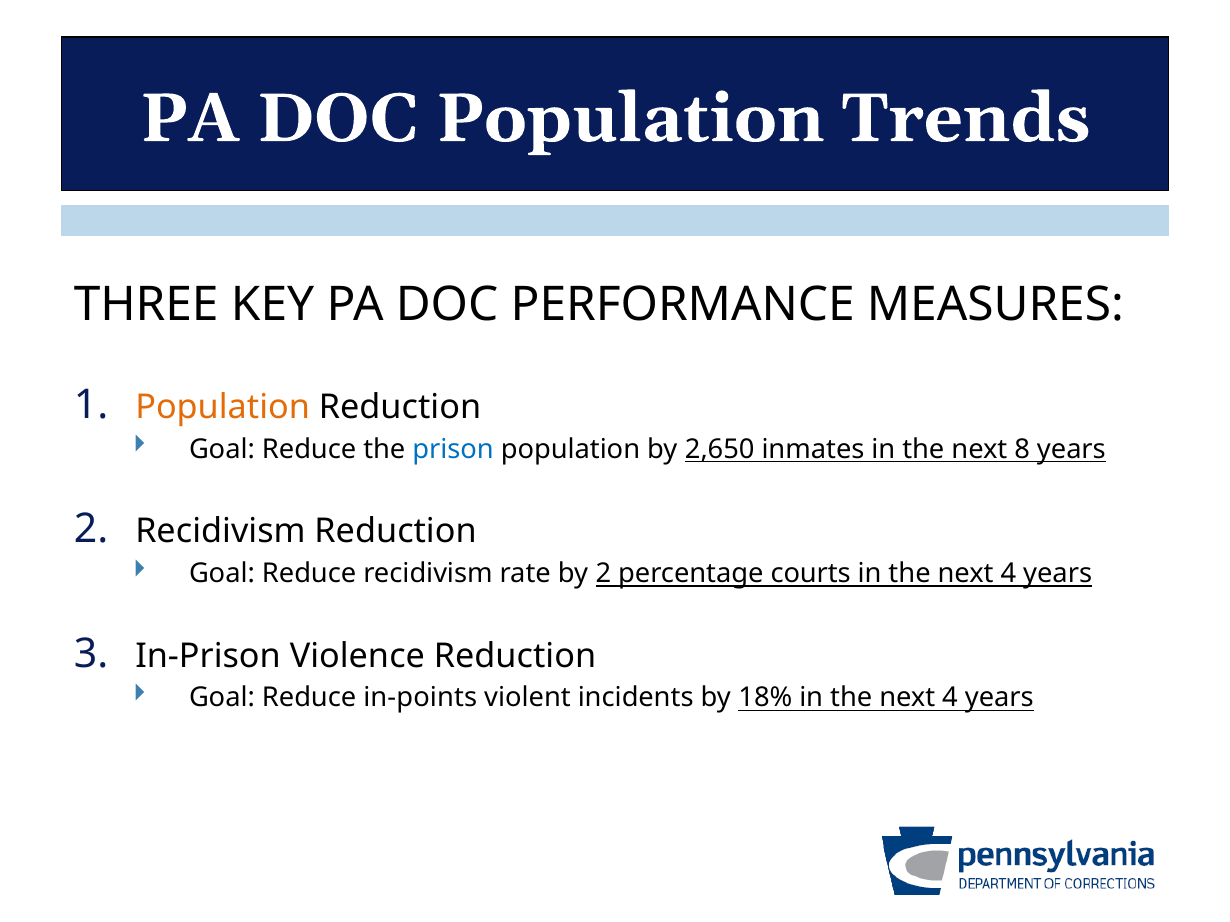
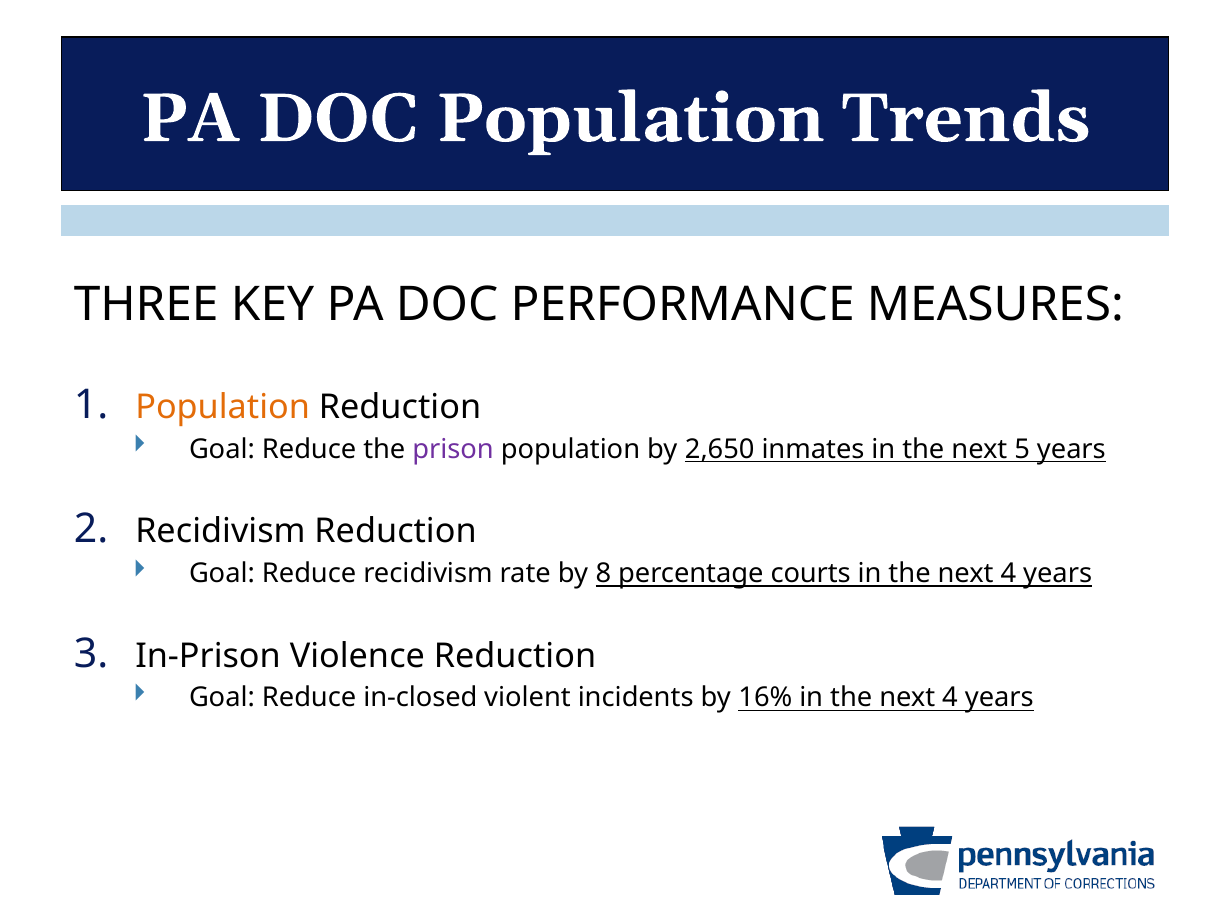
prison colour: blue -> purple
8: 8 -> 5
by 2: 2 -> 8
in-points: in-points -> in-closed
18%: 18% -> 16%
